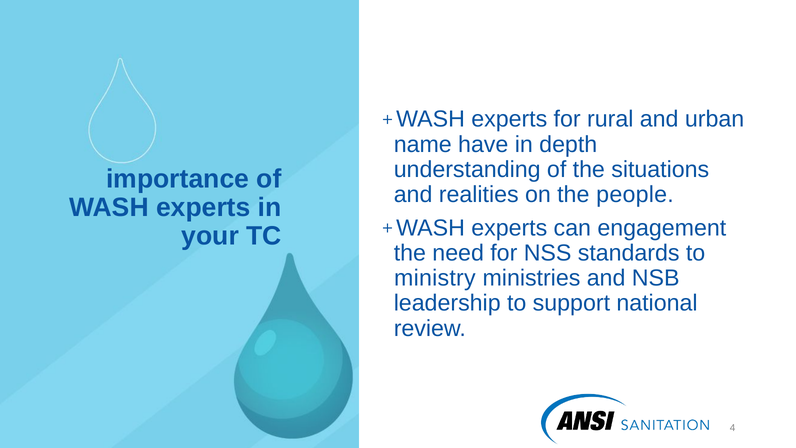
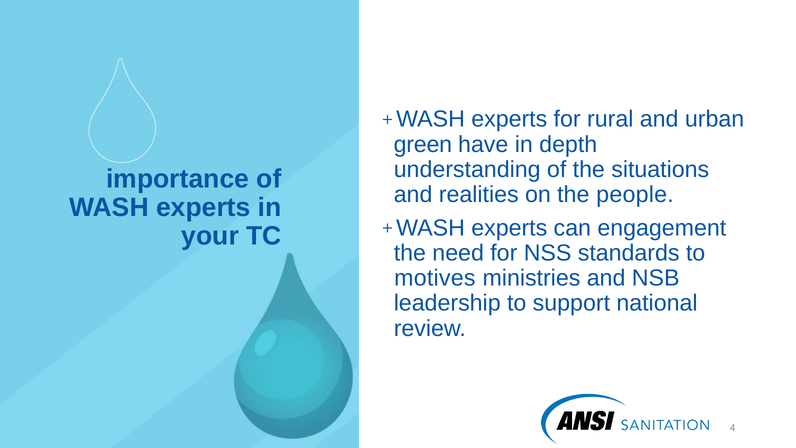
name: name -> green
ministry: ministry -> motives
